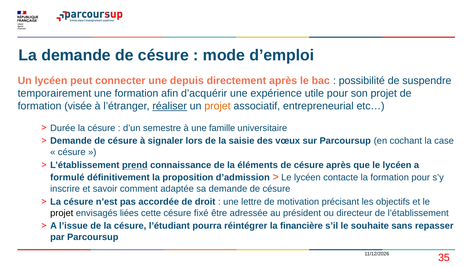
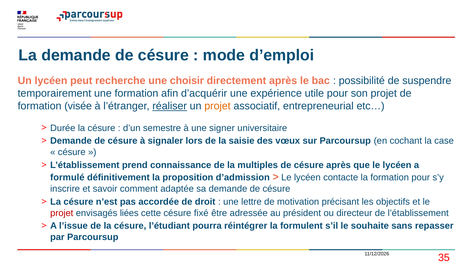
connecter: connecter -> recherche
depuis: depuis -> choisir
famille: famille -> signer
prend underline: present -> none
éléments: éléments -> multiples
projet at (62, 213) colour: black -> red
financière: financière -> formulent
